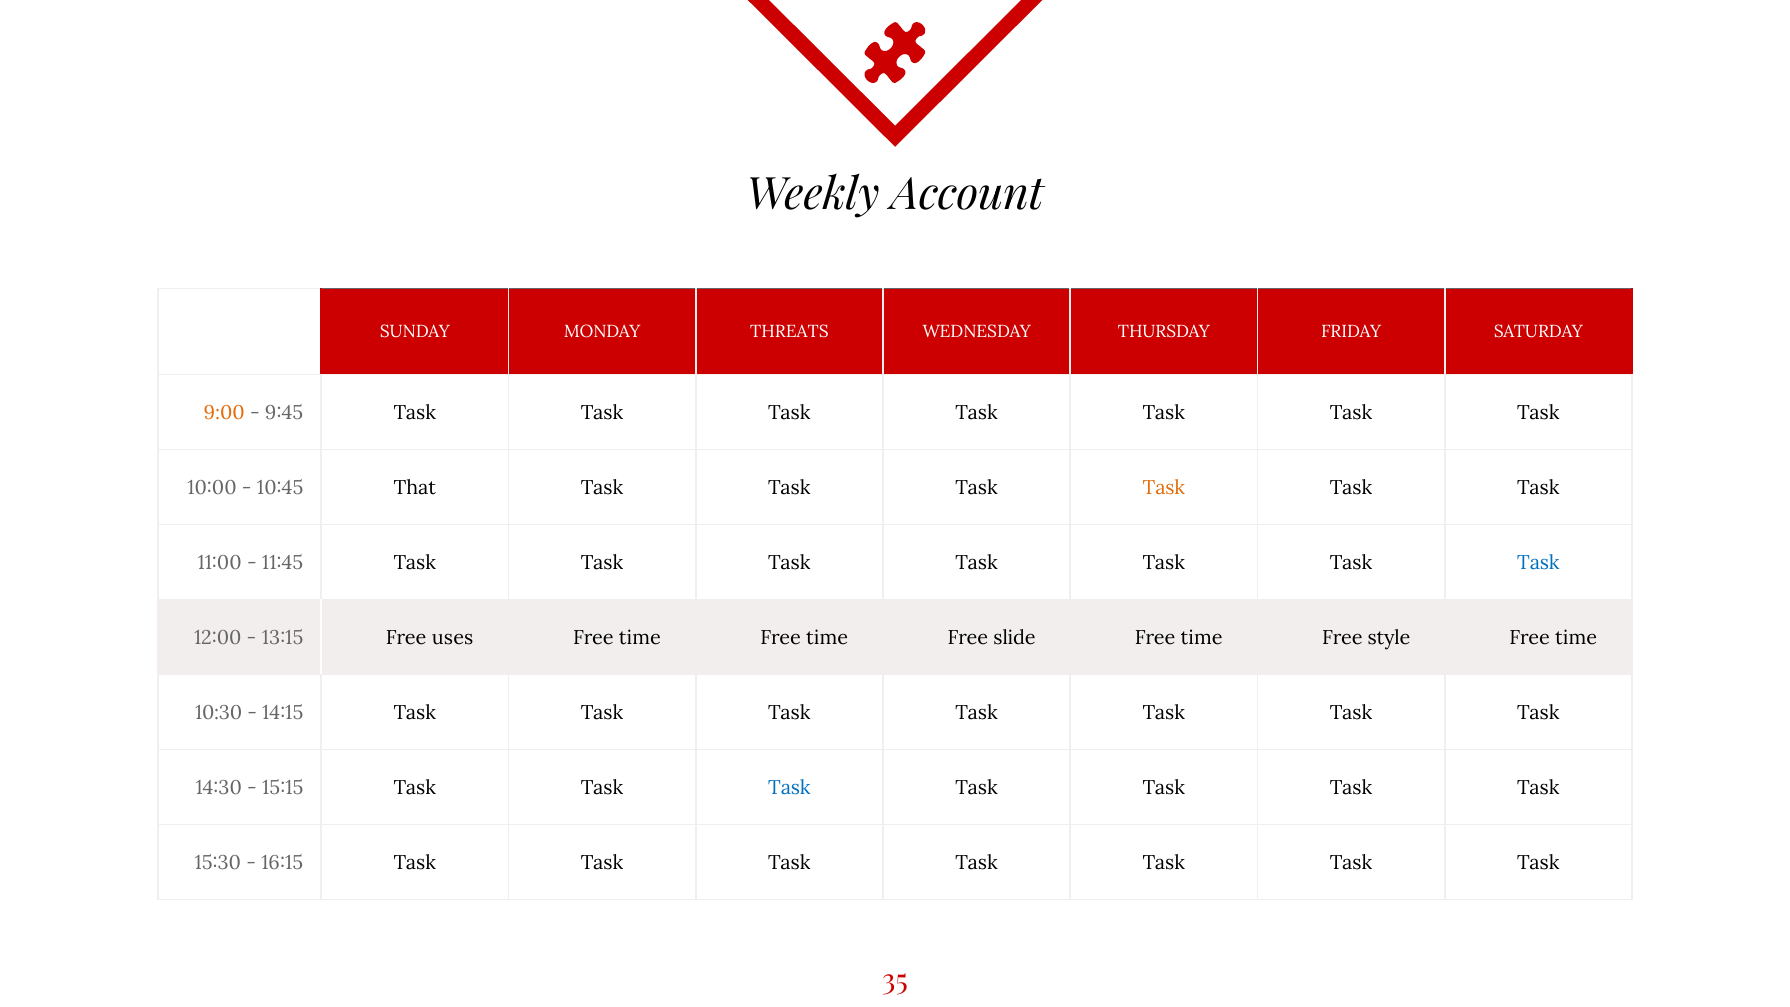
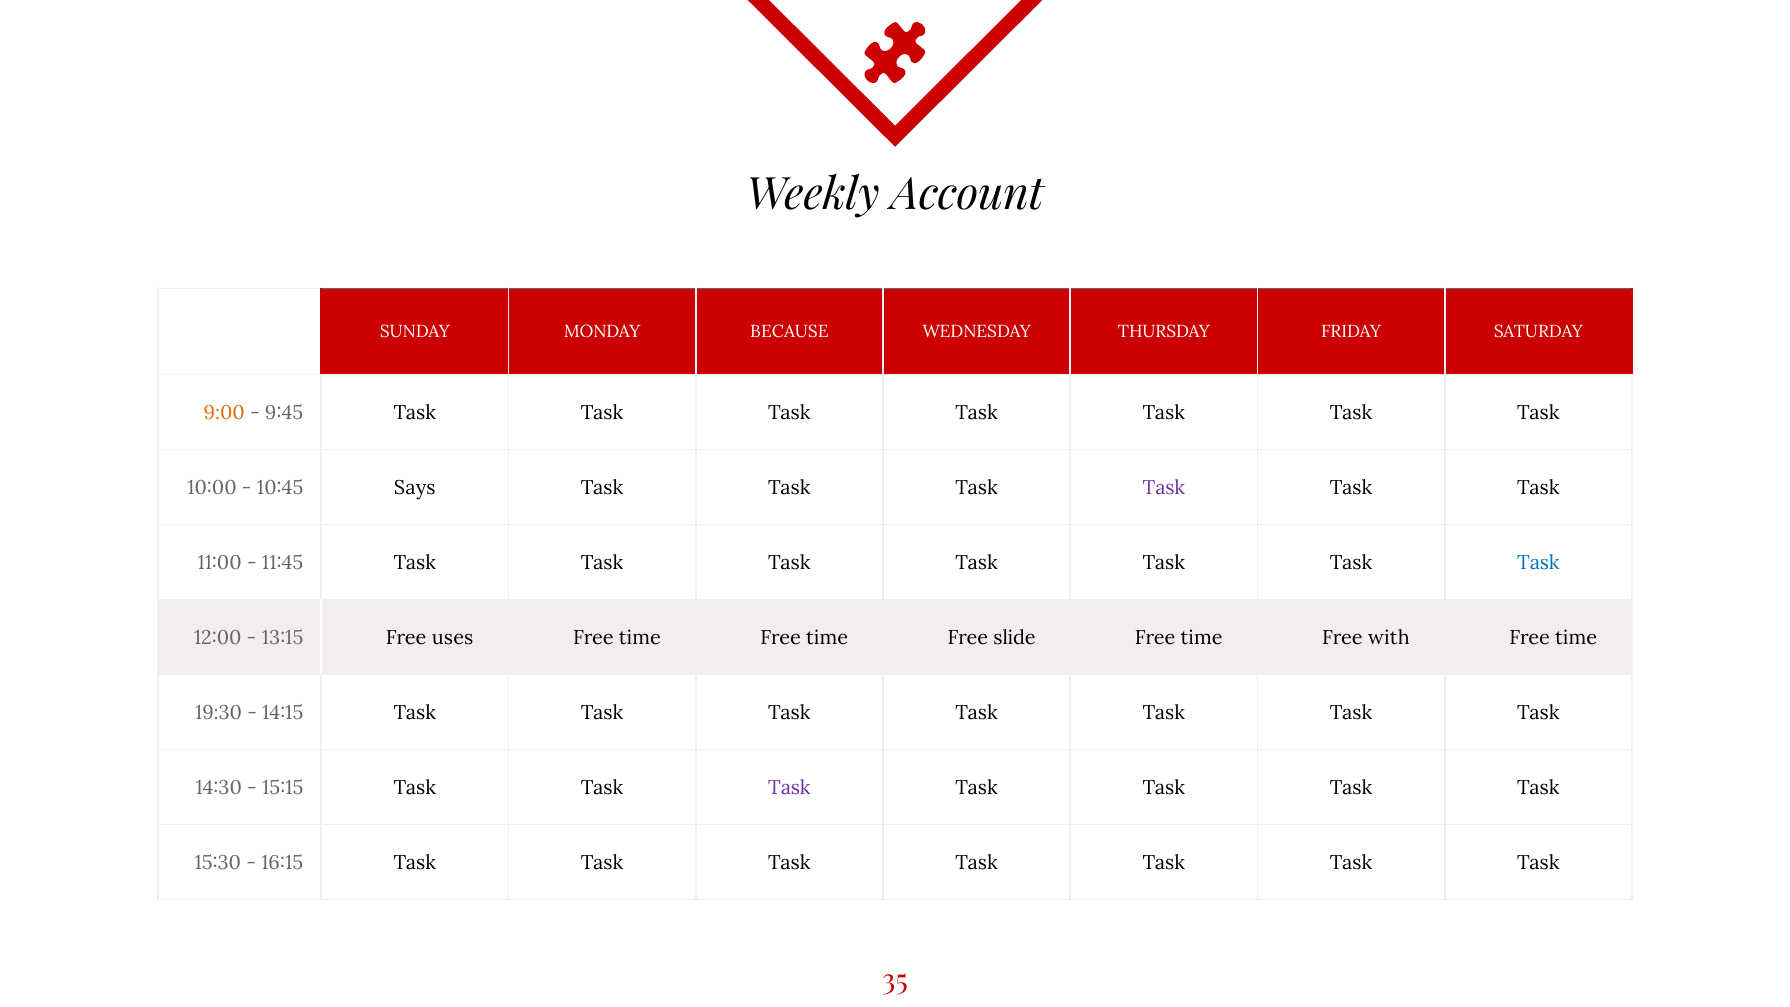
THREATS: THREATS -> BECAUSE
That: That -> Says
Task at (1164, 488) colour: orange -> purple
style: style -> with
10:30: 10:30 -> 19:30
Task at (789, 788) colour: blue -> purple
